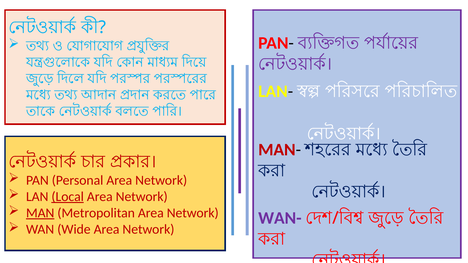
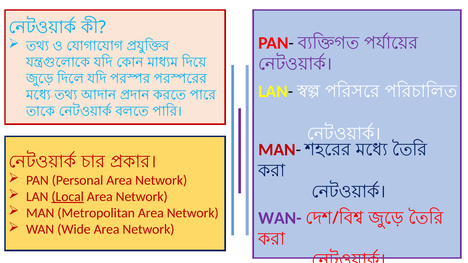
MAN underline: present -> none
